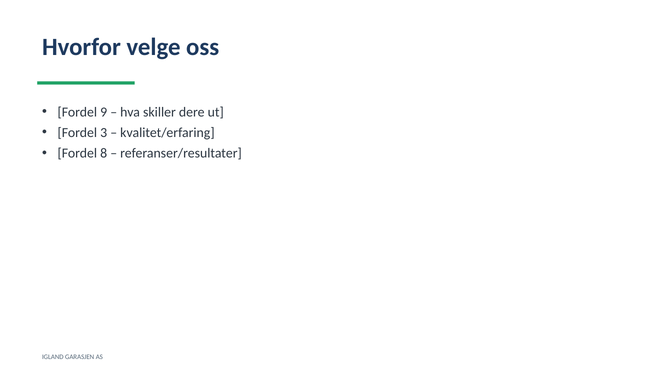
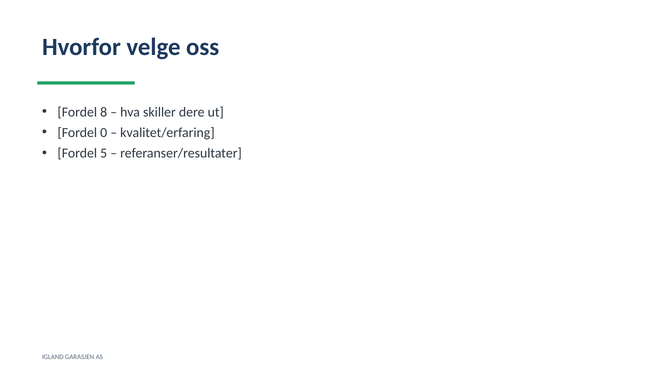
9: 9 -> 8
3: 3 -> 0
8: 8 -> 5
